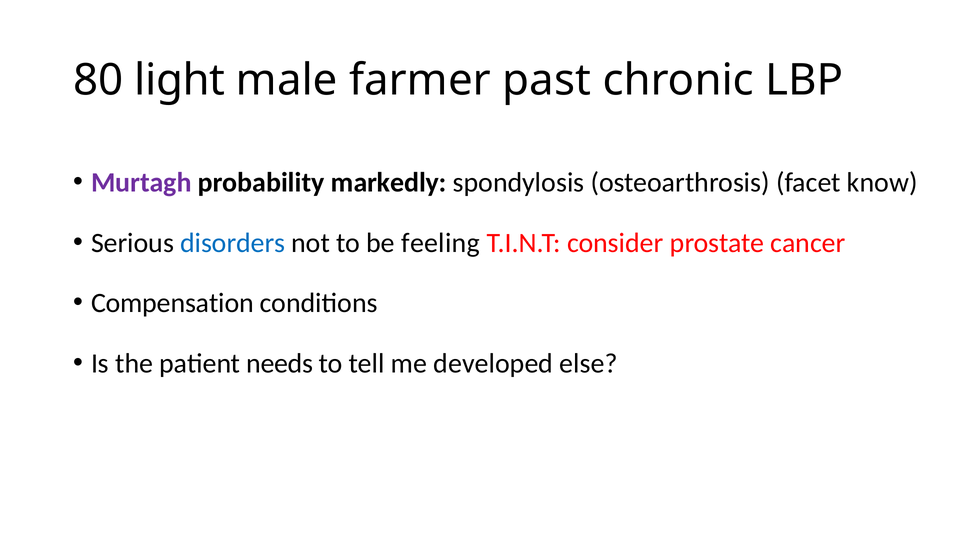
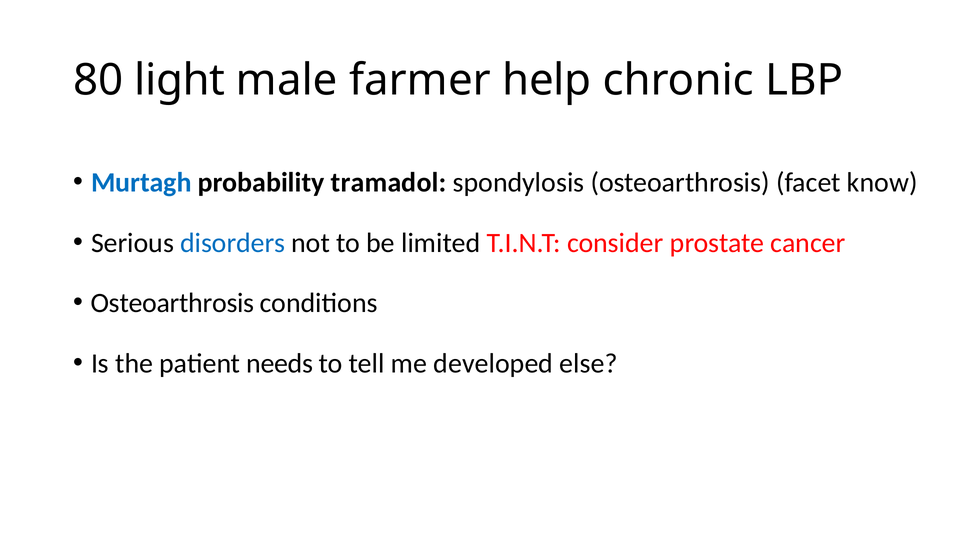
past: past -> help
Murtagh colour: purple -> blue
markedly: markedly -> tramadol
feeling: feeling -> limited
Compensation at (172, 303): Compensation -> Osteoarthrosis
